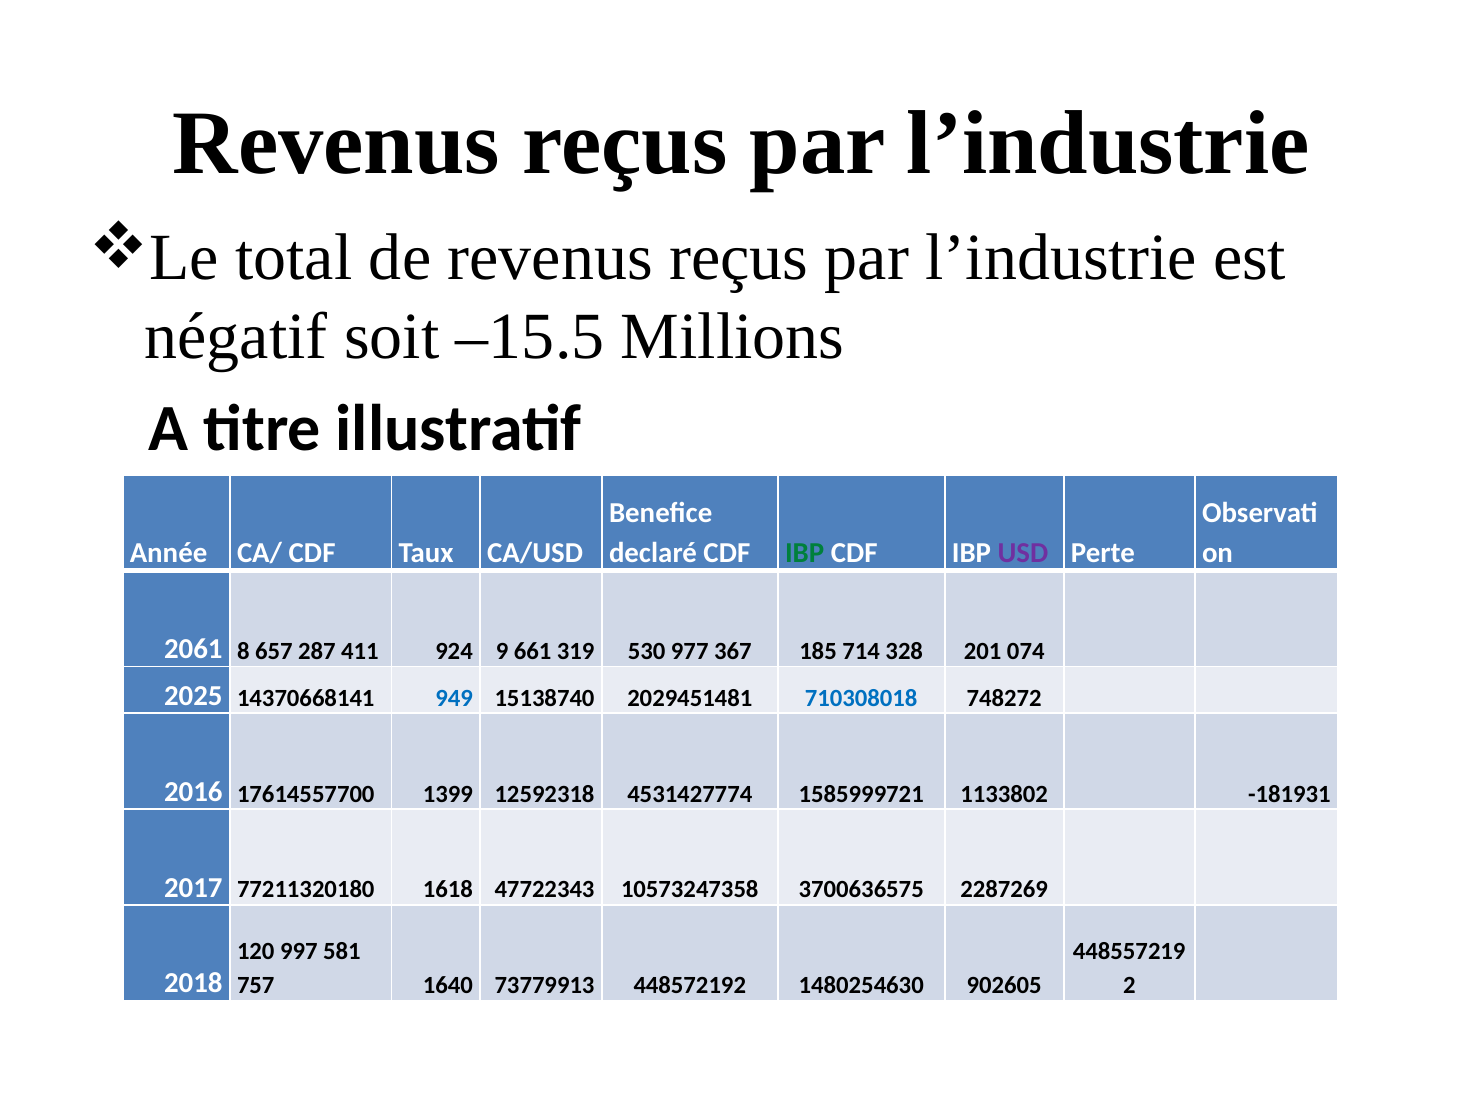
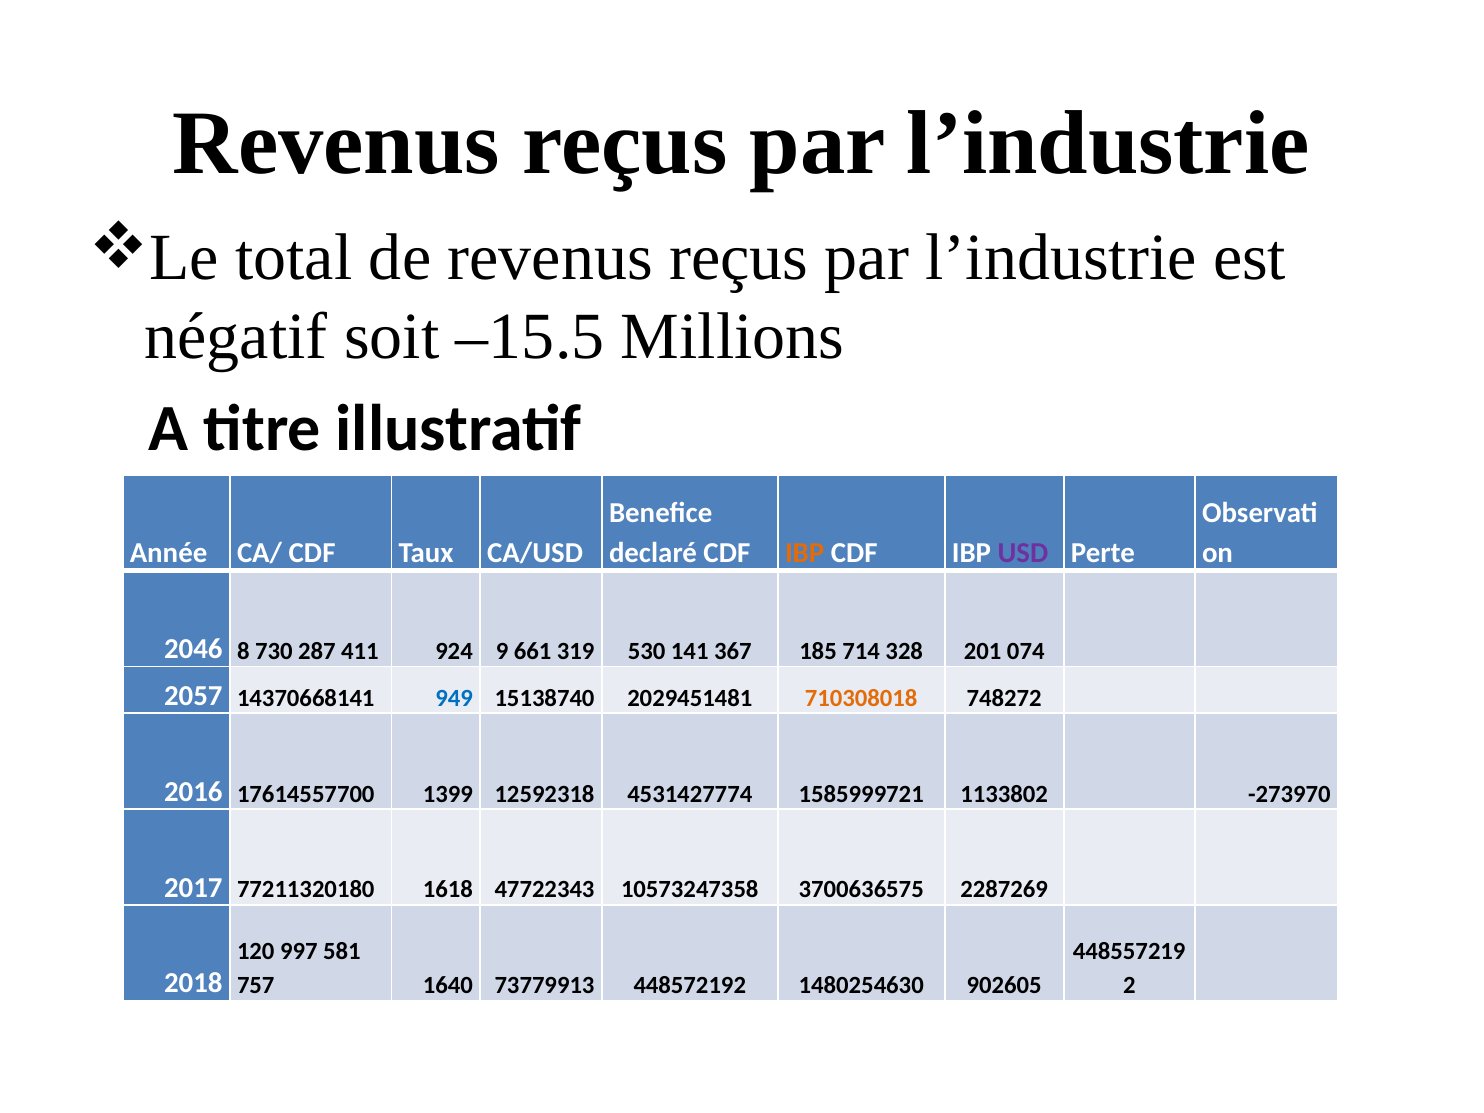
IBP at (805, 553) colour: green -> orange
2061: 2061 -> 2046
657: 657 -> 730
977: 977 -> 141
2025: 2025 -> 2057
710308018 colour: blue -> orange
-181931: -181931 -> -273970
